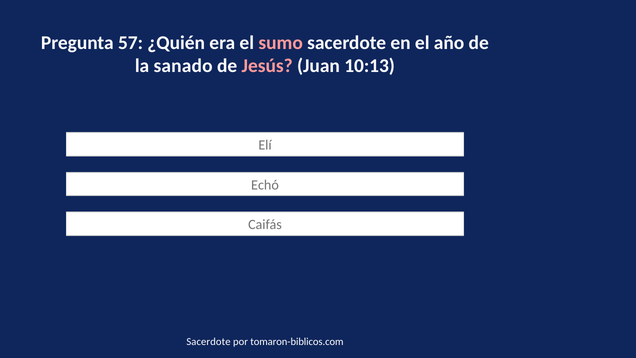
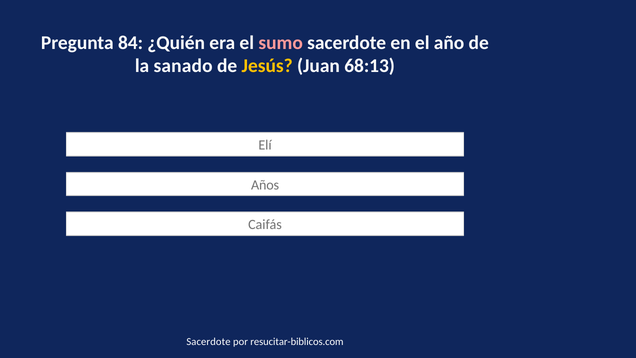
57: 57 -> 84
Jesús colour: pink -> yellow
10:13: 10:13 -> 68:13
Echó: Echó -> Años
tomaron-biblicos.com: tomaron-biblicos.com -> resucitar-biblicos.com
